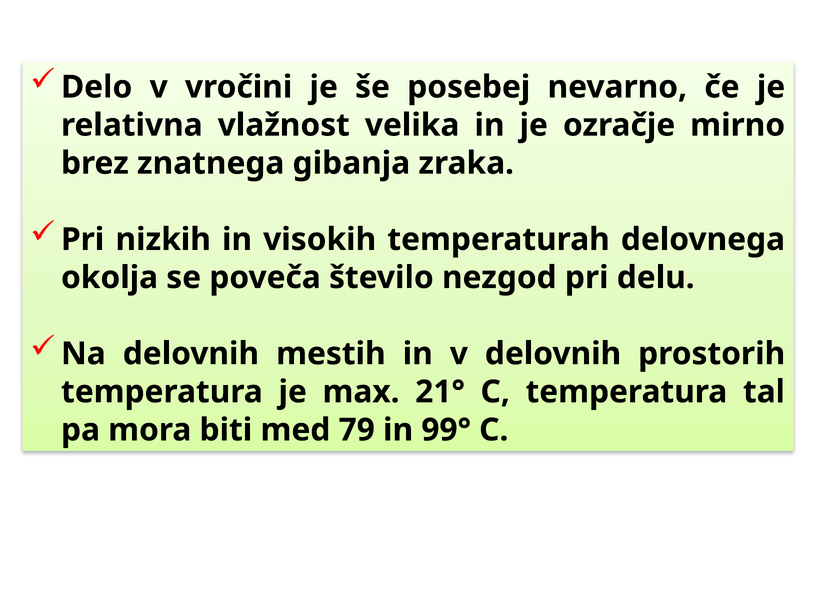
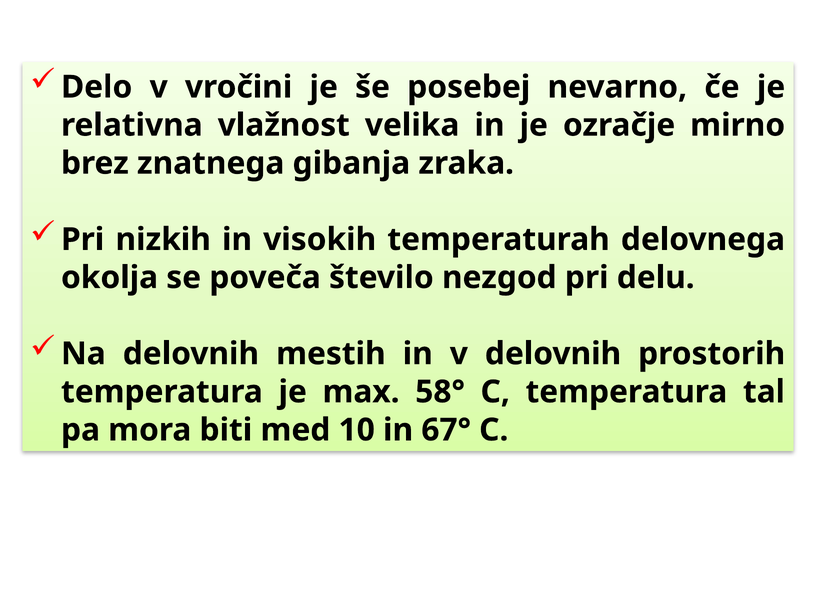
21°: 21° -> 58°
79: 79 -> 10
99°: 99° -> 67°
